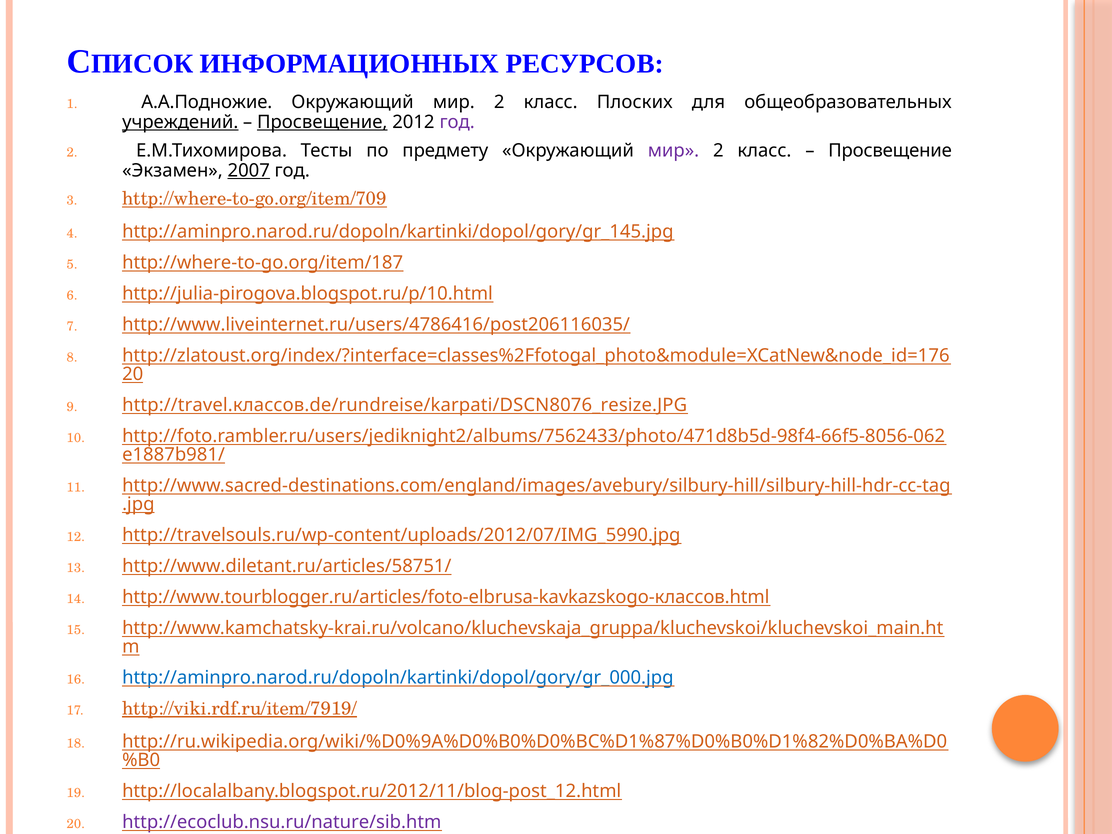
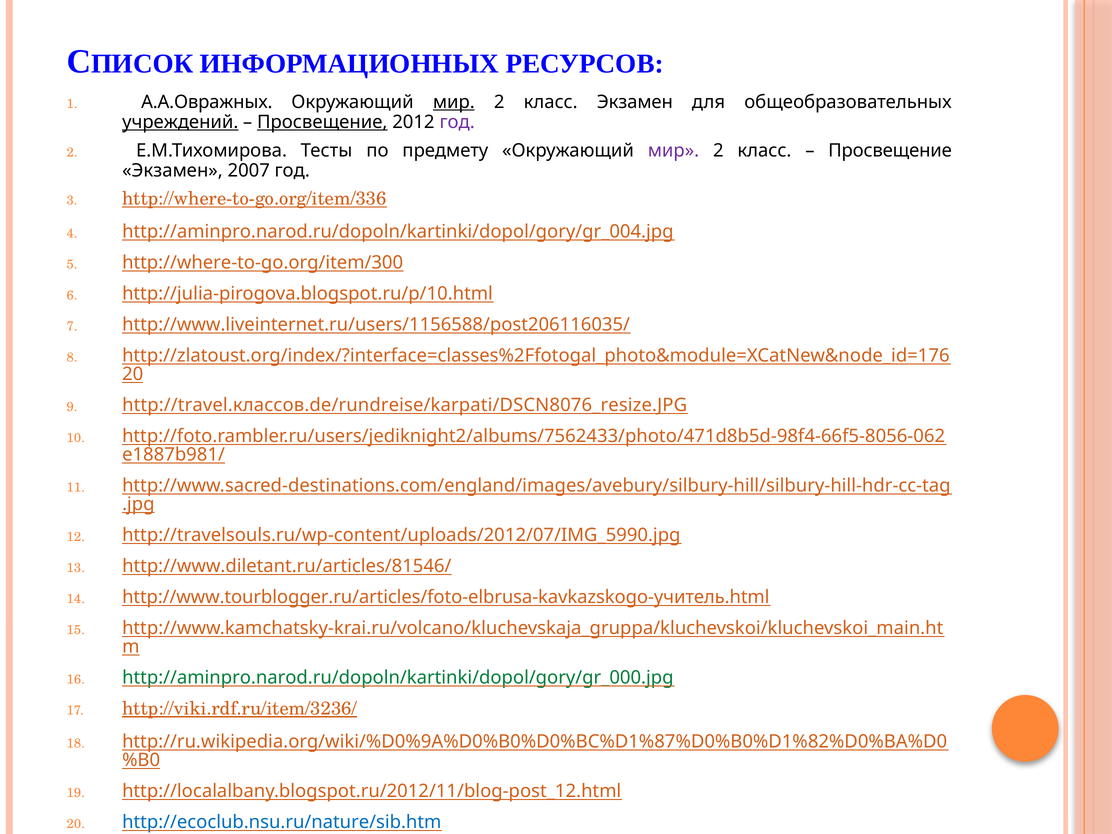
А.А.Подножие: А.А.Подножие -> А.А.Овражных
мир at (454, 102) underline: none -> present
класс Плоских: Плоских -> Экзамен
2007 underline: present -> none
http://where-to-go.org/item/709: http://where-to-go.org/item/709 -> http://where-to-go.org/item/336
http://aminpro.narod.ru/dopoln/kartinki/dopol/gory/gr_145.jpg: http://aminpro.narod.ru/dopoln/kartinki/dopol/gory/gr_145.jpg -> http://aminpro.narod.ru/dopoln/kartinki/dopol/gory/gr_004.jpg
http://where-to-go.org/item/187: http://where-to-go.org/item/187 -> http://where-to-go.org/item/300
http://www.liveinternet.ru/users/4786416/post206116035/: http://www.liveinternet.ru/users/4786416/post206116035/ -> http://www.liveinternet.ru/users/1156588/post206116035/
http://www.diletant.ru/articles/58751/: http://www.diletant.ru/articles/58751/ -> http://www.diletant.ru/articles/81546/
http://www.tourblogger.ru/articles/foto-elbrusa-kavkazskogo-классов.html: http://www.tourblogger.ru/articles/foto-elbrusa-kavkazskogo-классов.html -> http://www.tourblogger.ru/articles/foto-elbrusa-kavkazskogo-учитель.html
http://aminpro.narod.ru/dopoln/kartinki/dopol/gory/gr_000.jpg colour: blue -> green
http://viki.rdf.ru/item/7919/: http://viki.rdf.ru/item/7919/ -> http://viki.rdf.ru/item/3236/
http://ecoclub.nsu.ru/nature/sib.htm colour: purple -> blue
